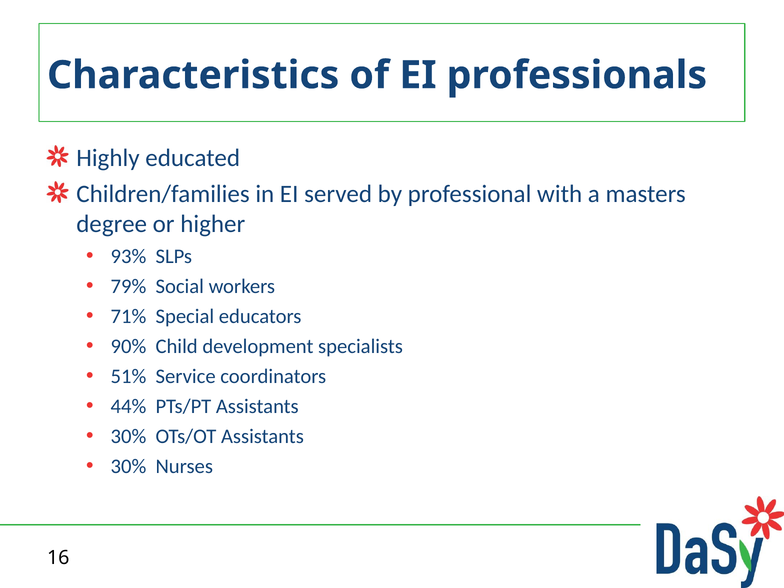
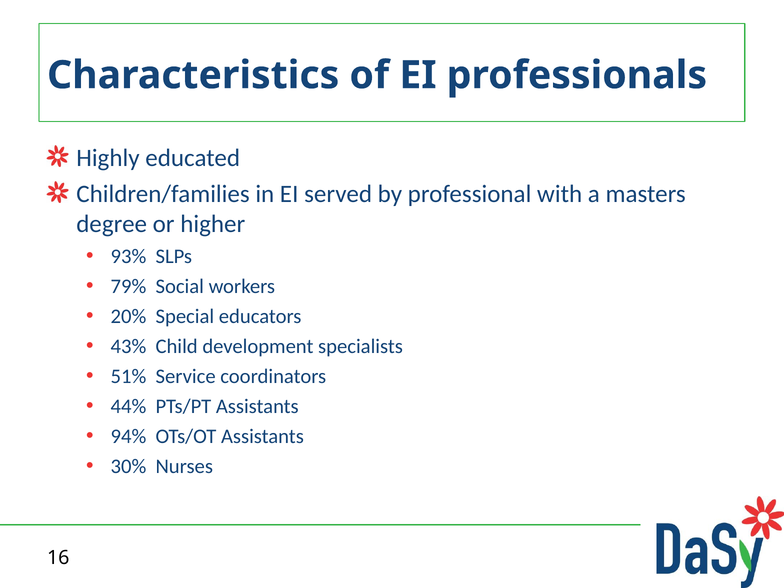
71%: 71% -> 20%
90%: 90% -> 43%
30% at (128, 437): 30% -> 94%
